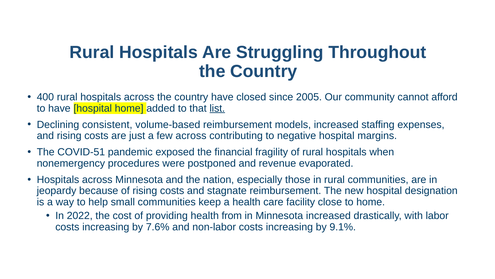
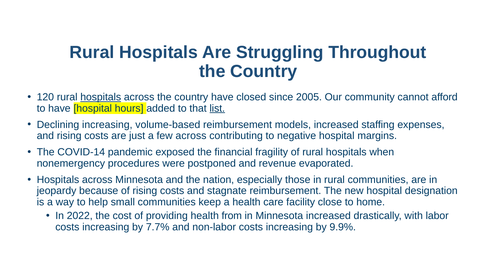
400: 400 -> 120
hospitals at (101, 97) underline: none -> present
hospital home: home -> hours
Declining consistent: consistent -> increasing
COVID-51: COVID-51 -> COVID-14
7.6%: 7.6% -> 7.7%
9.1%: 9.1% -> 9.9%
